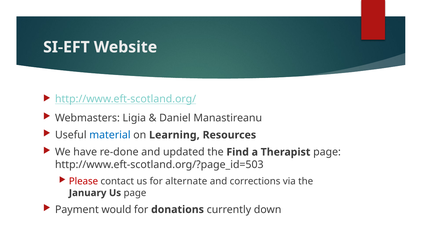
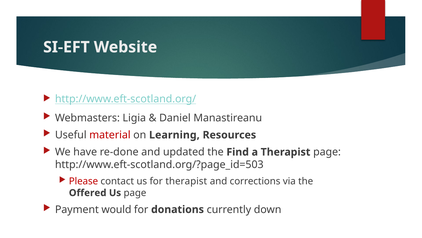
material colour: blue -> red
for alternate: alternate -> therapist
January: January -> Offered
